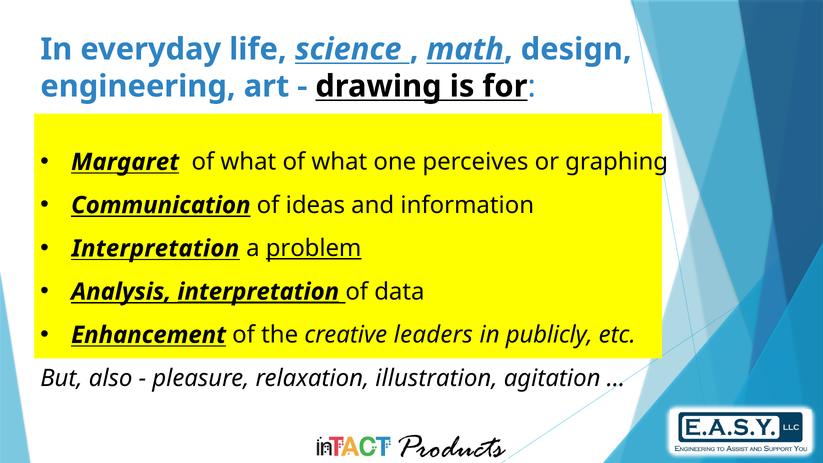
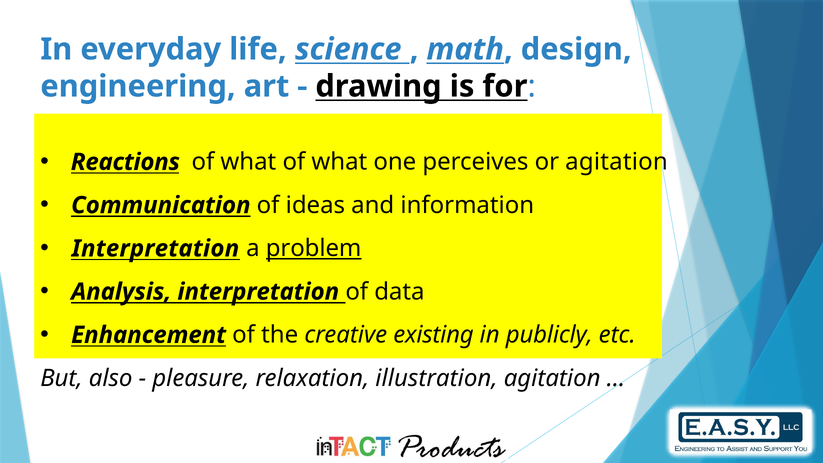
Margaret: Margaret -> Reactions
or graphing: graphing -> agitation
interpretation at (258, 292) underline: present -> none
leaders: leaders -> existing
